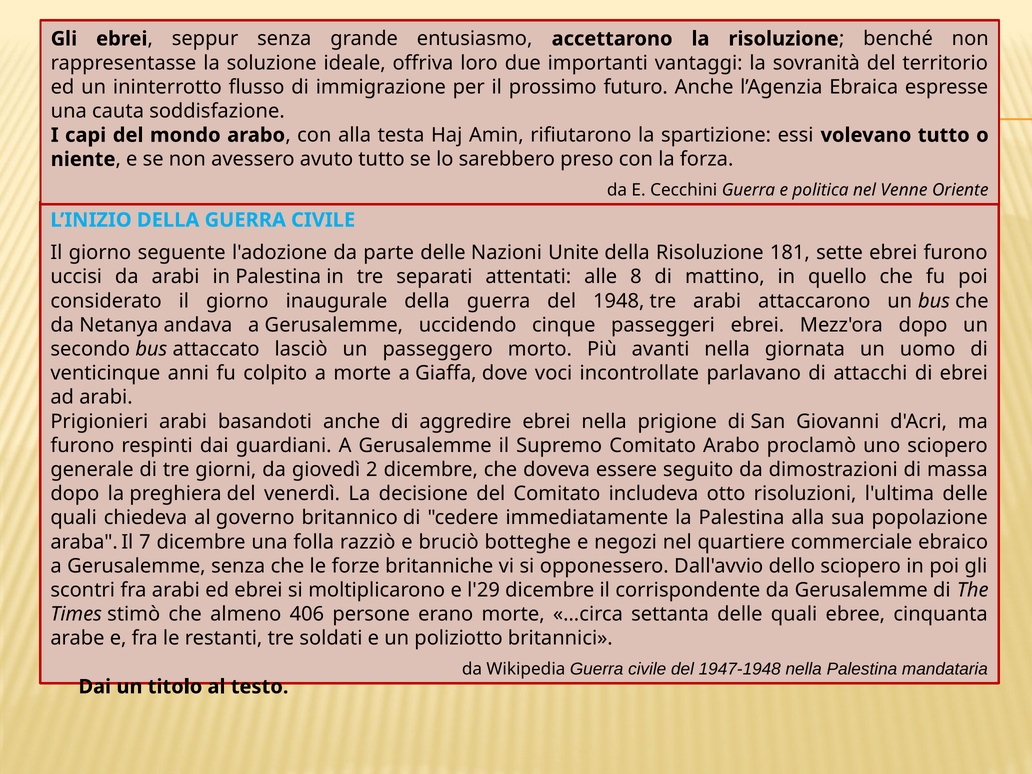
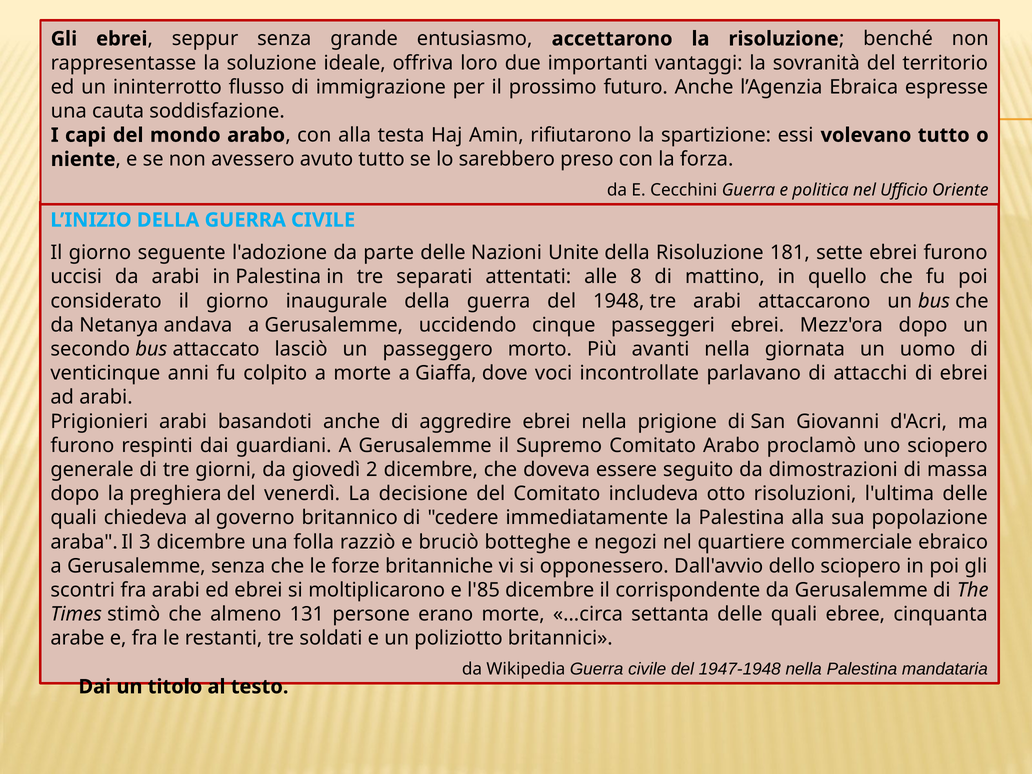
Venne: Venne -> Ufficio
7: 7 -> 3
l'29: l'29 -> l'85
406: 406 -> 131
